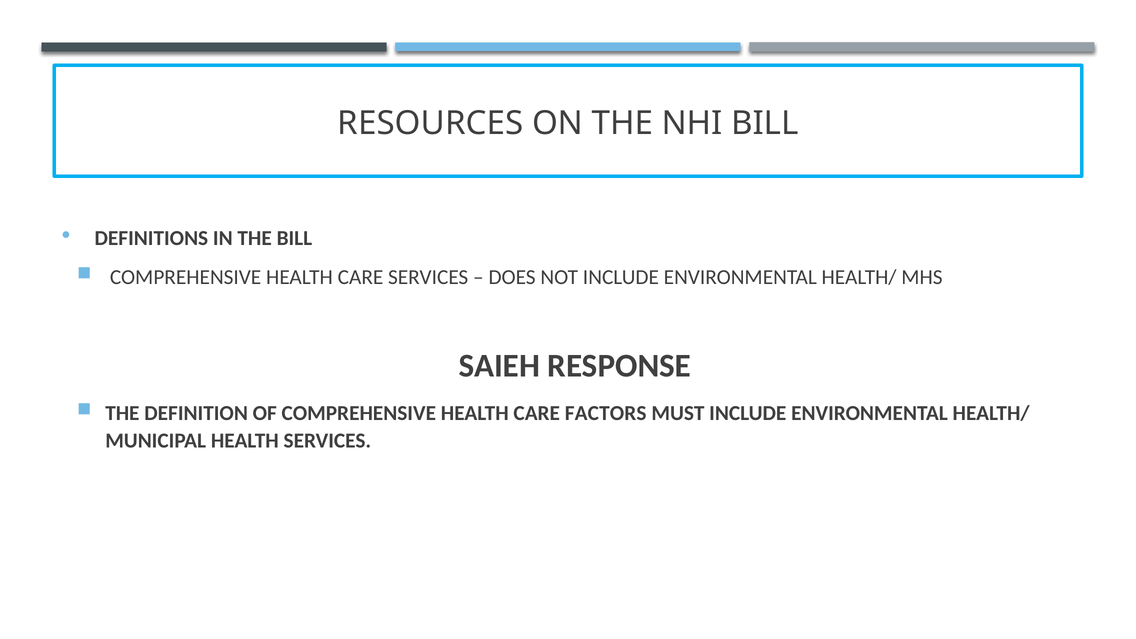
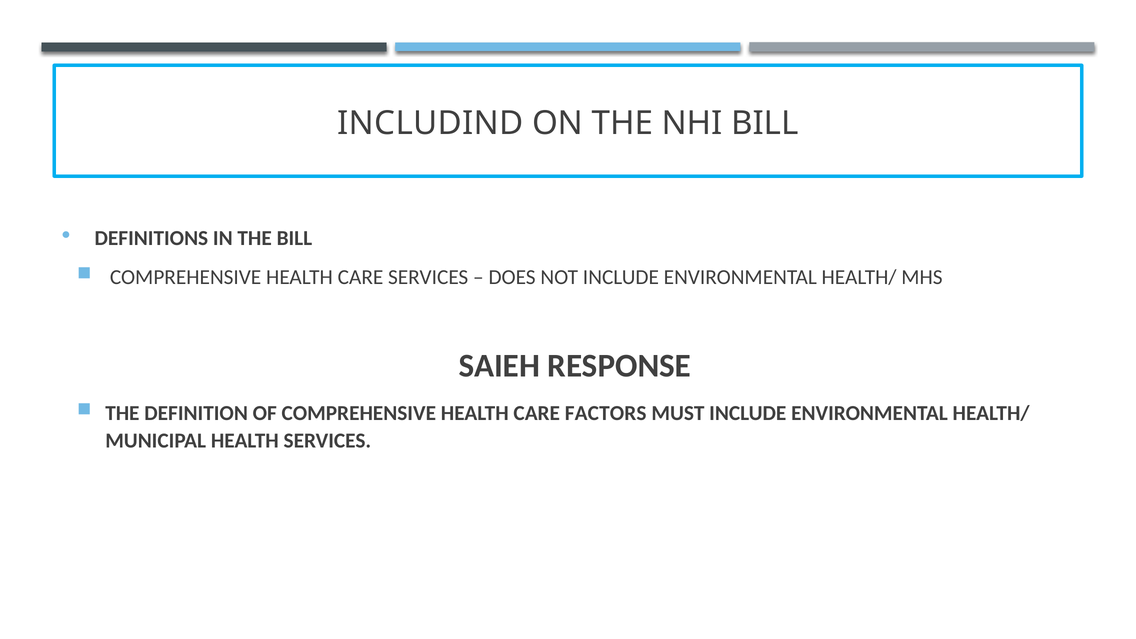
RESOURCES: RESOURCES -> INCLUDIND
